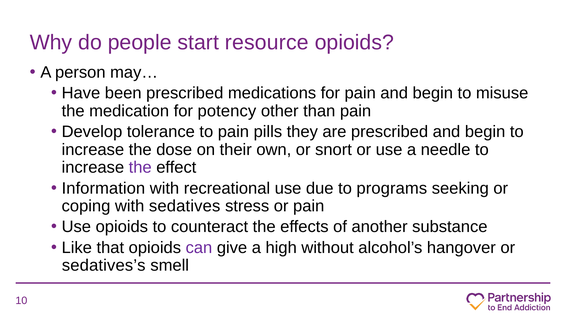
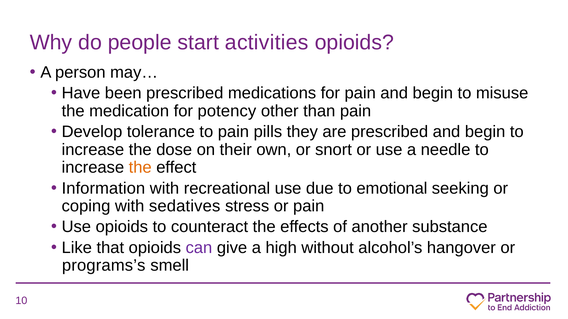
resource: resource -> activities
the at (140, 168) colour: purple -> orange
programs: programs -> emotional
sedatives’s: sedatives’s -> programs’s
